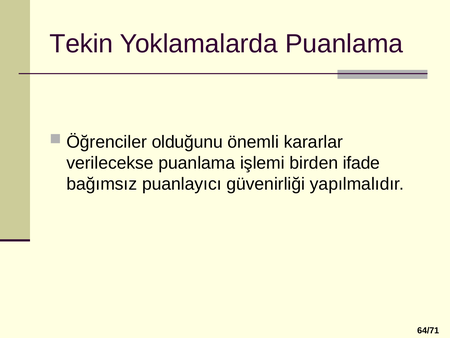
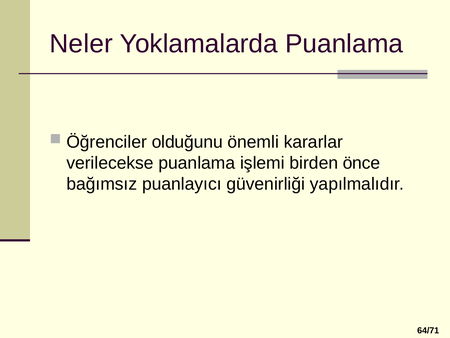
Tekin: Tekin -> Neler
ifade: ifade -> önce
